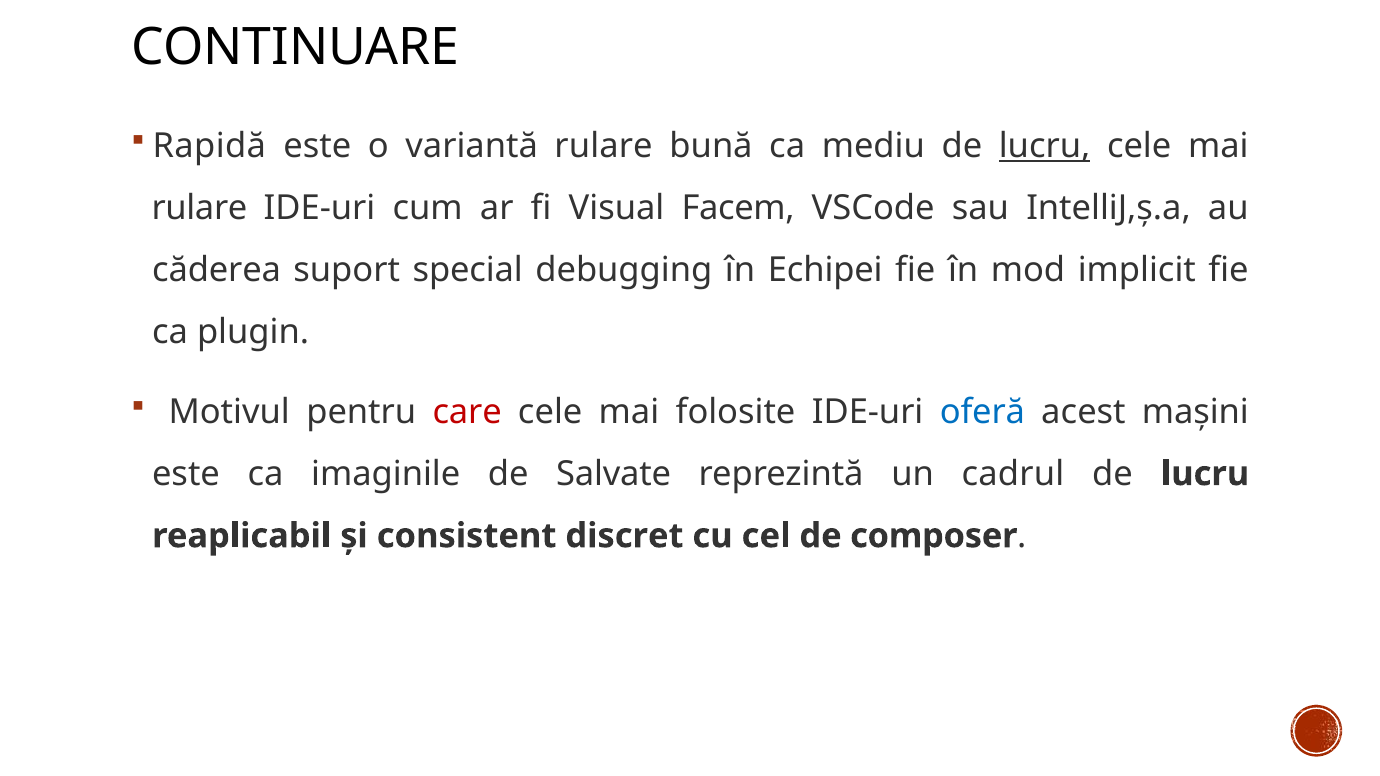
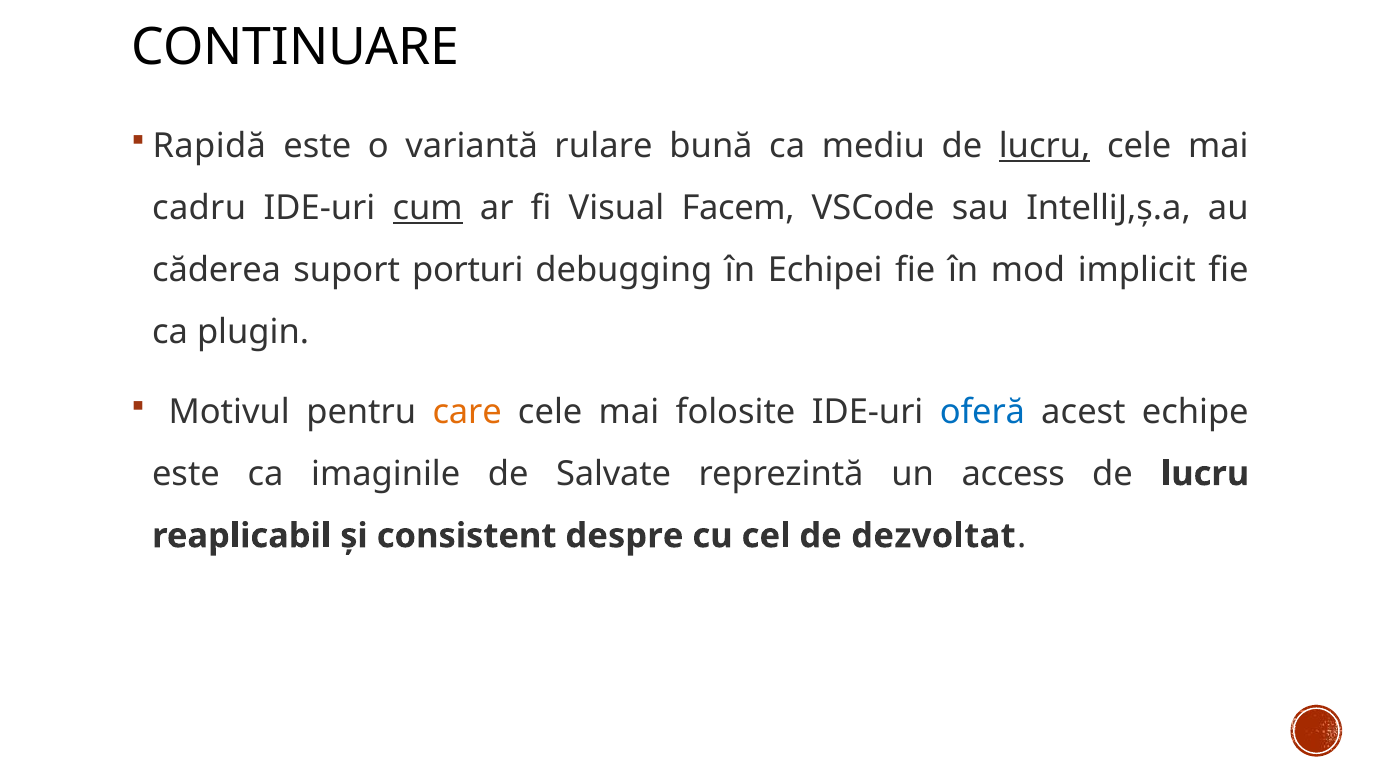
rulare at (199, 208): rulare -> cadru
cum underline: none -> present
special: special -> porturi
care colour: red -> orange
mașini: mașini -> echipe
cadrul: cadrul -> access
discret: discret -> despre
composer: composer -> dezvoltat
